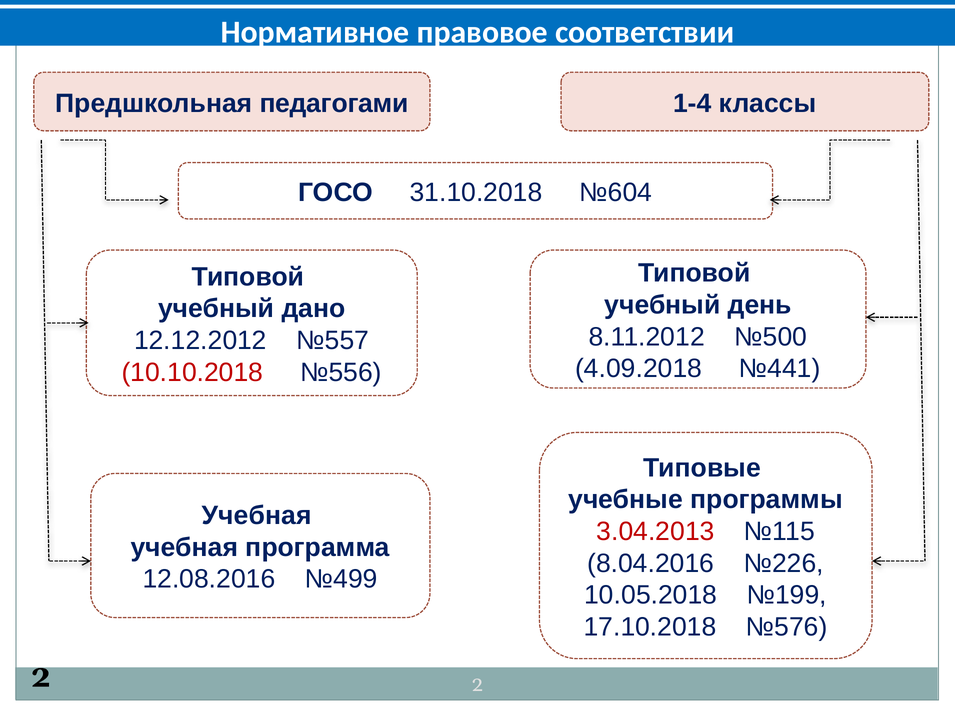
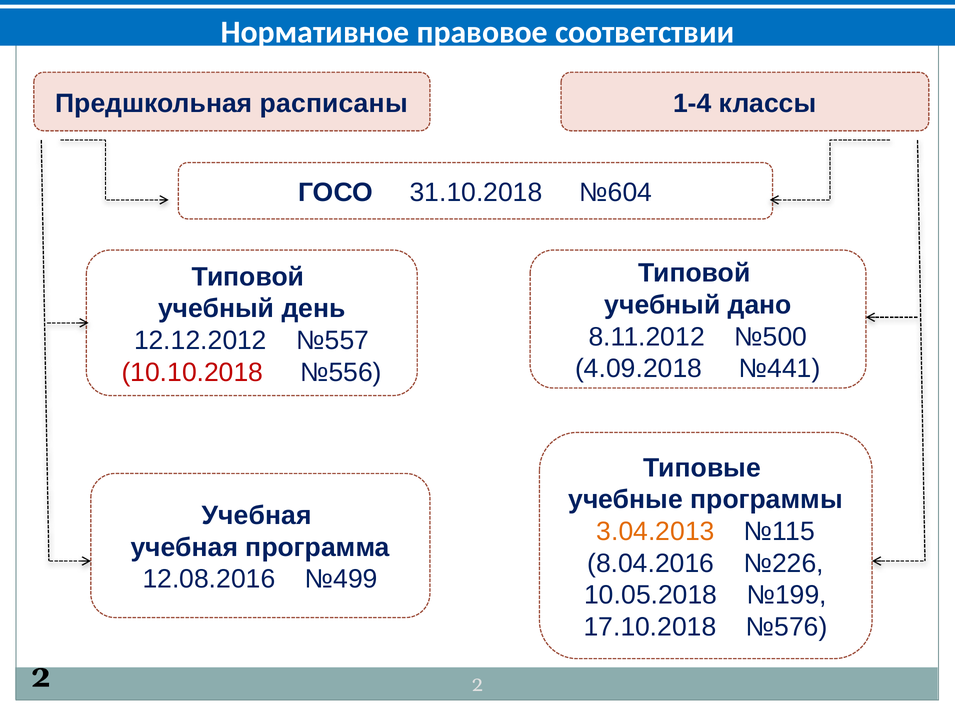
педагогами: педагогами -> расписаны
день: день -> дано
дано: дано -> день
3.04.2013 colour: red -> orange
